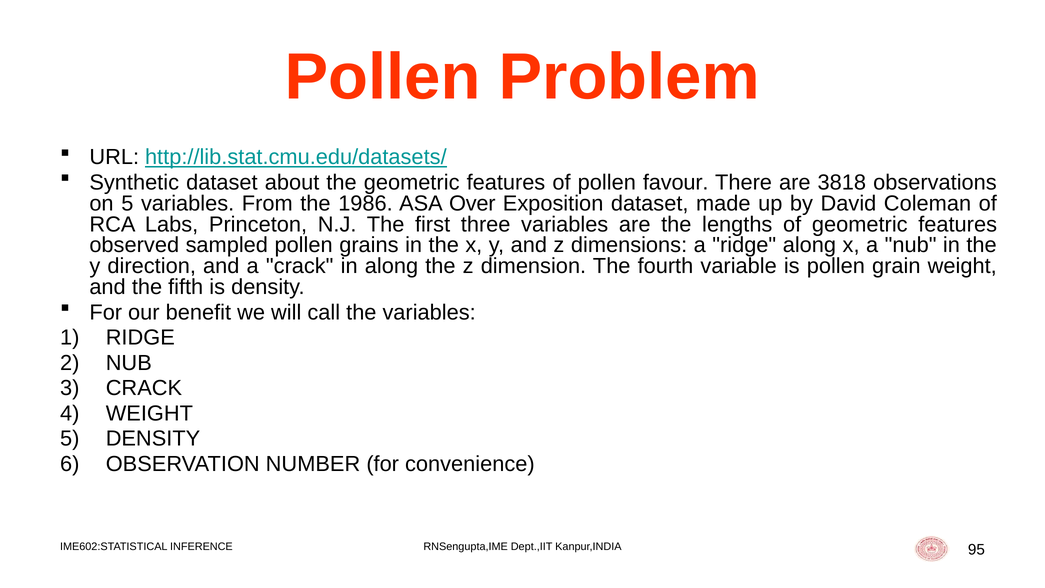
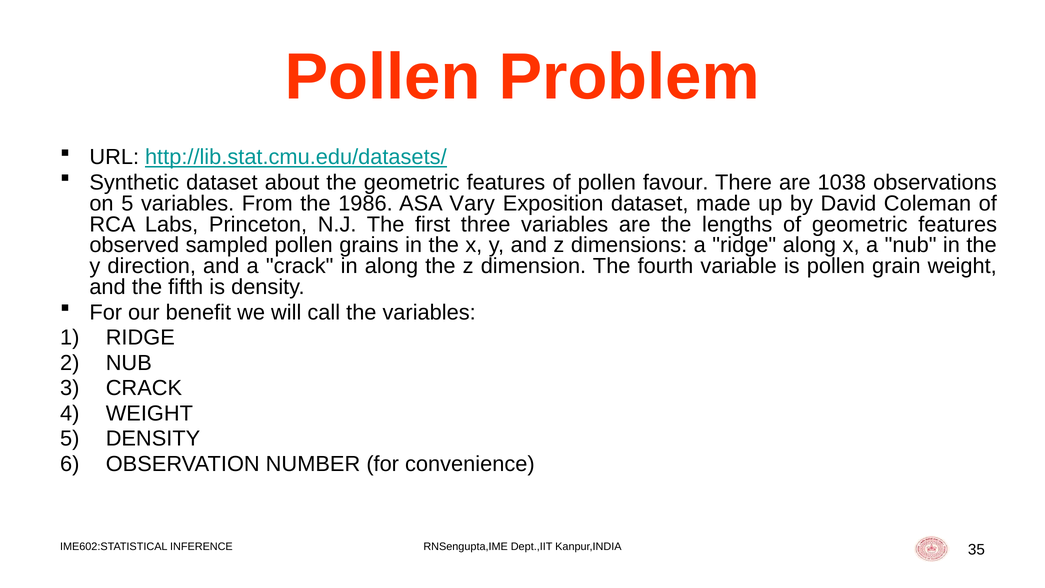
3818: 3818 -> 1038
Over: Over -> Vary
95: 95 -> 35
